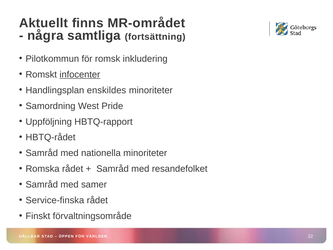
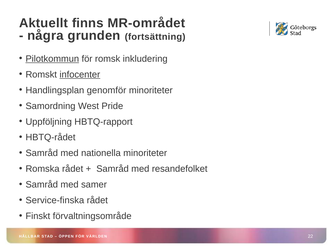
samtliga: samtliga -> grunden
Pilotkommun underline: none -> present
enskildes: enskildes -> genomför
